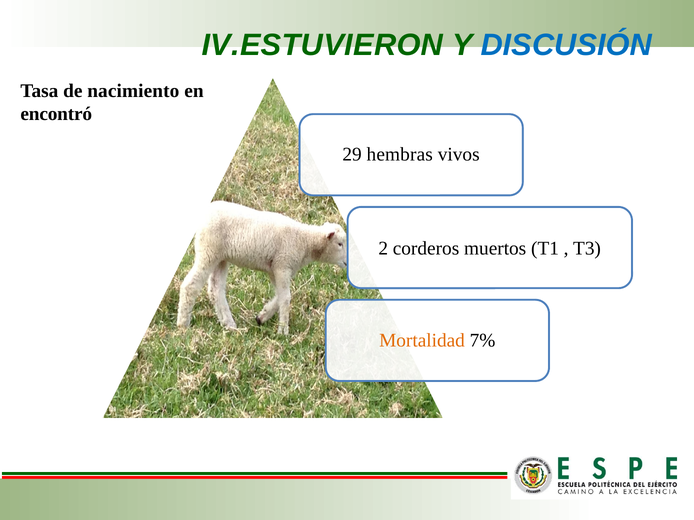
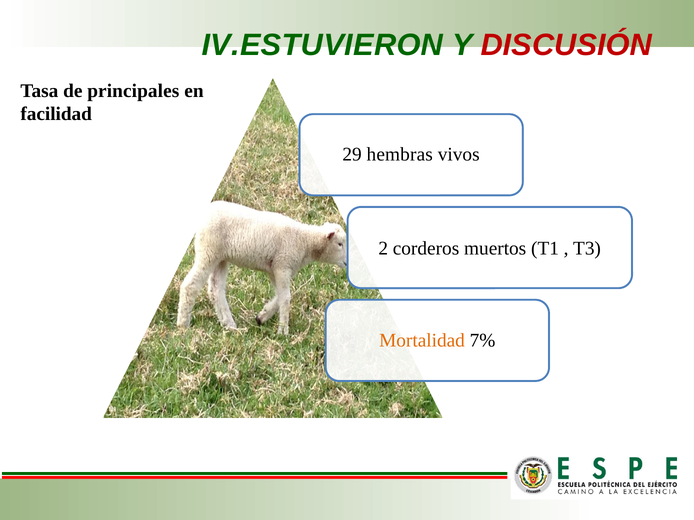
DISCUSIÓN colour: blue -> red
nacimiento: nacimiento -> principales
encontró: encontró -> facilidad
